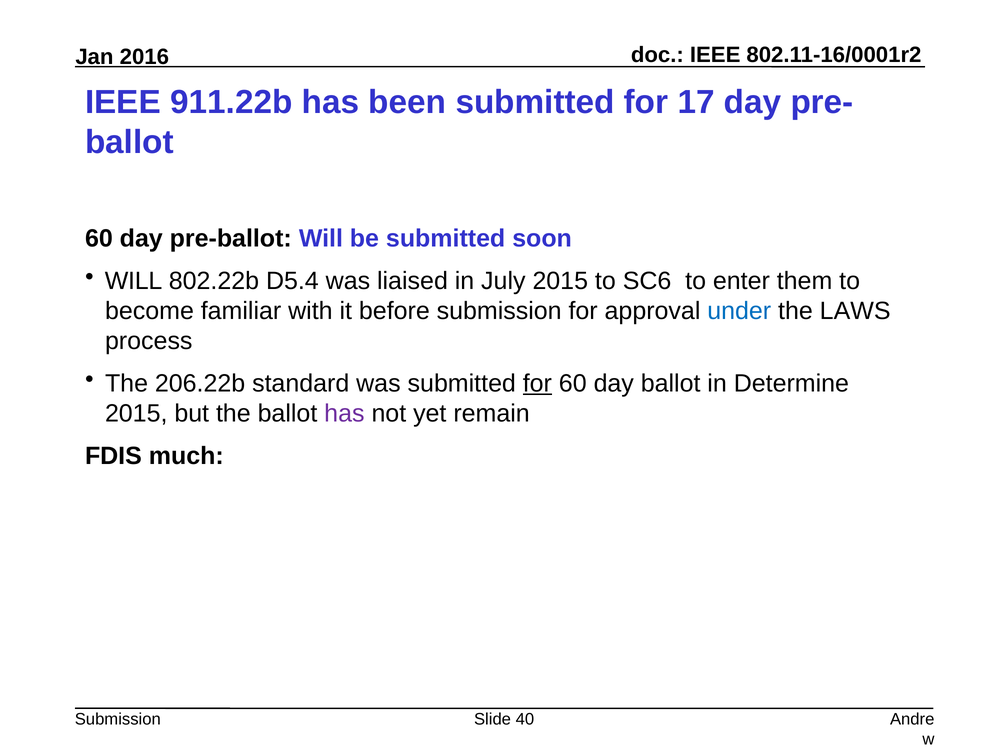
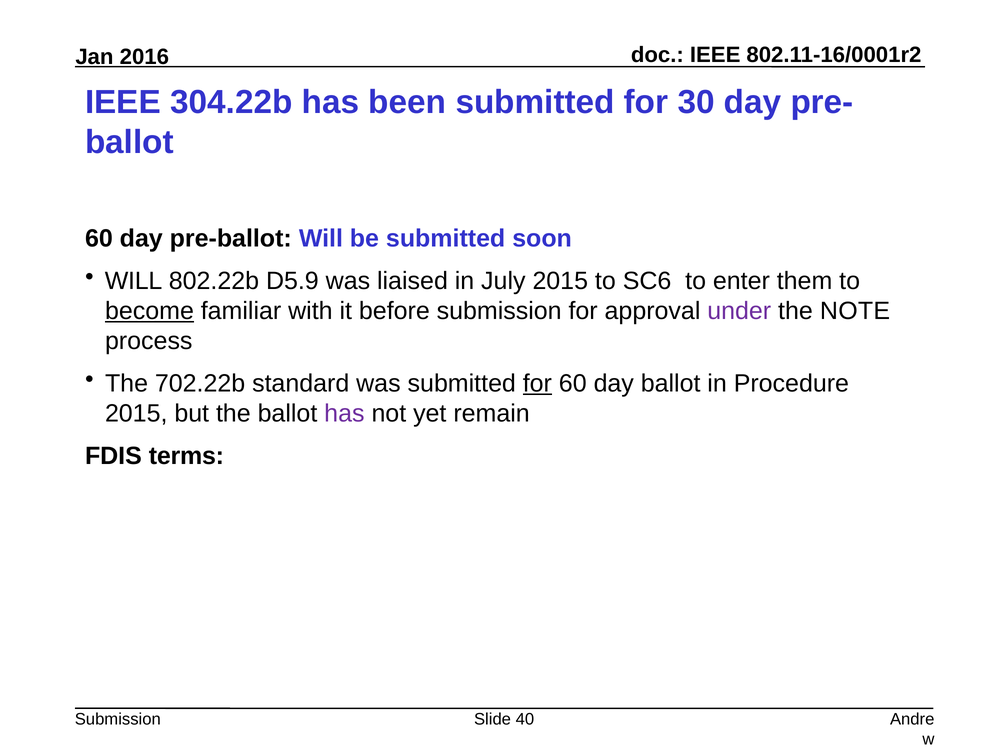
911.22b: 911.22b -> 304.22b
17: 17 -> 30
D5.4: D5.4 -> D5.9
become underline: none -> present
under colour: blue -> purple
LAWS: LAWS -> NOTE
206.22b: 206.22b -> 702.22b
Determine: Determine -> Procedure
much: much -> terms
